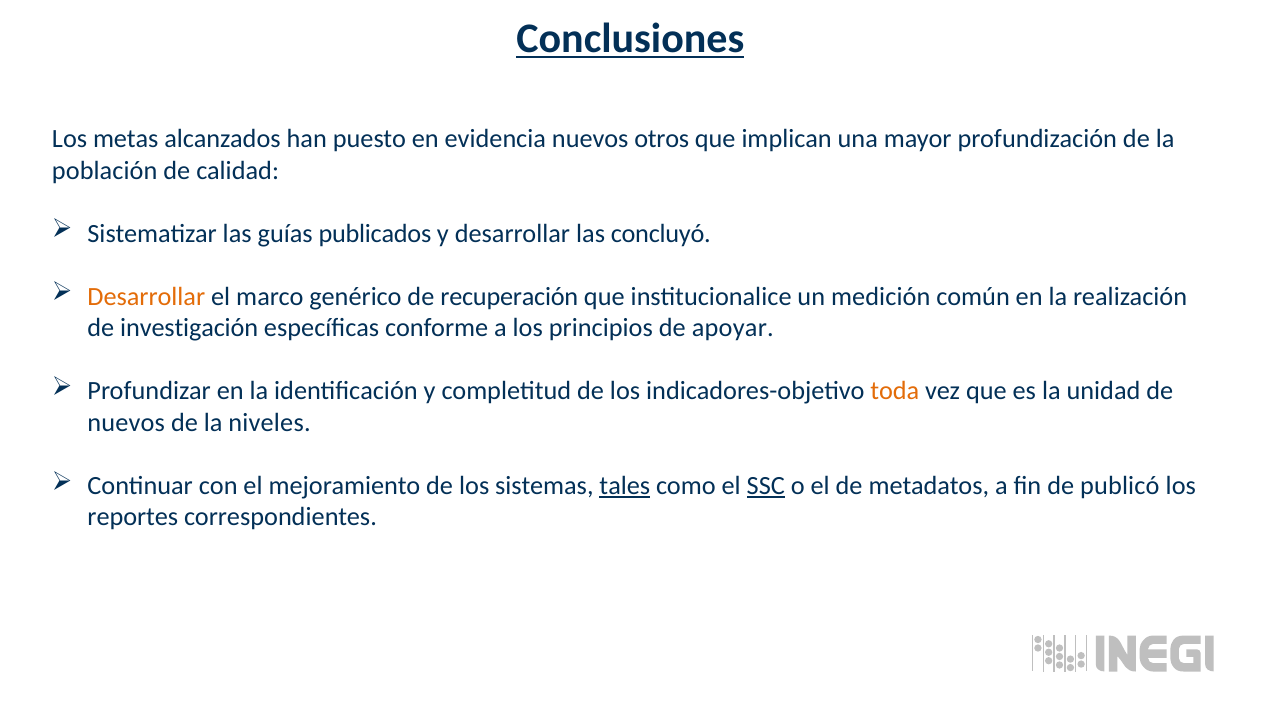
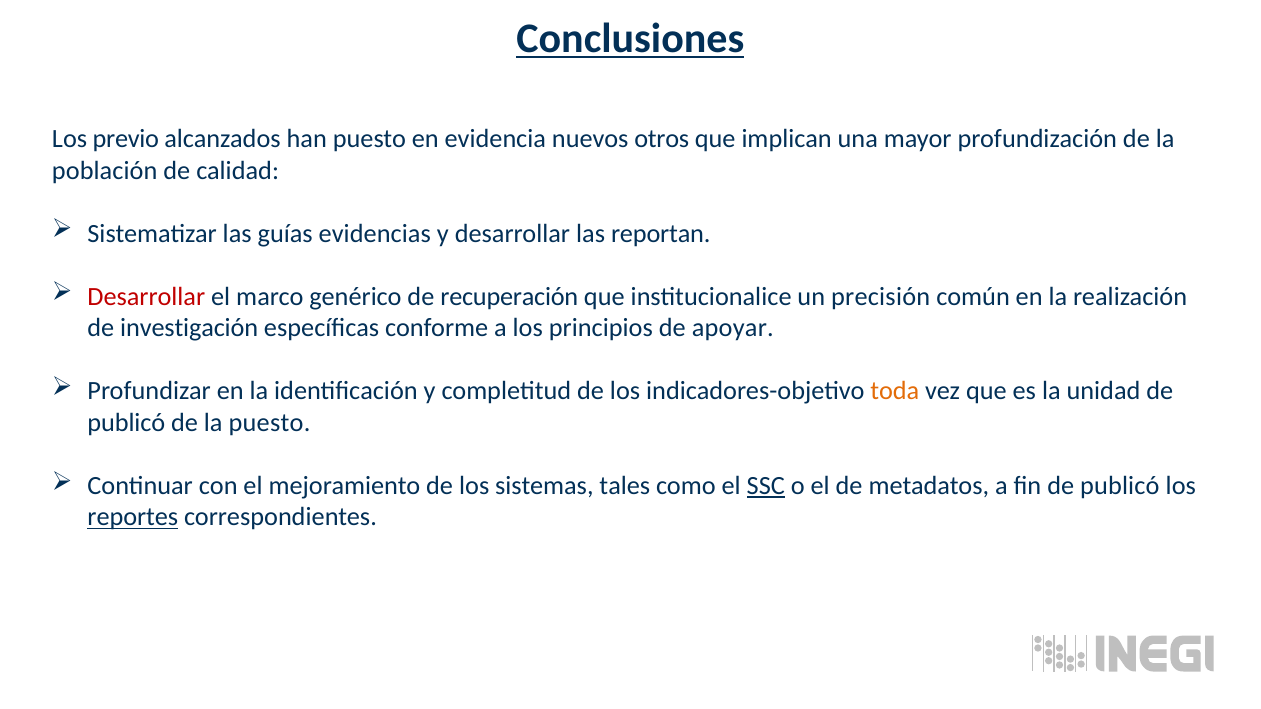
metas: metas -> previo
publicados: publicados -> evidencias
concluyó: concluyó -> reportan
Desarrollar at (146, 297) colour: orange -> red
medición: medición -> precisión
nuevos at (126, 423): nuevos -> publicó
la niveles: niveles -> puesto
tales underline: present -> none
reportes underline: none -> present
